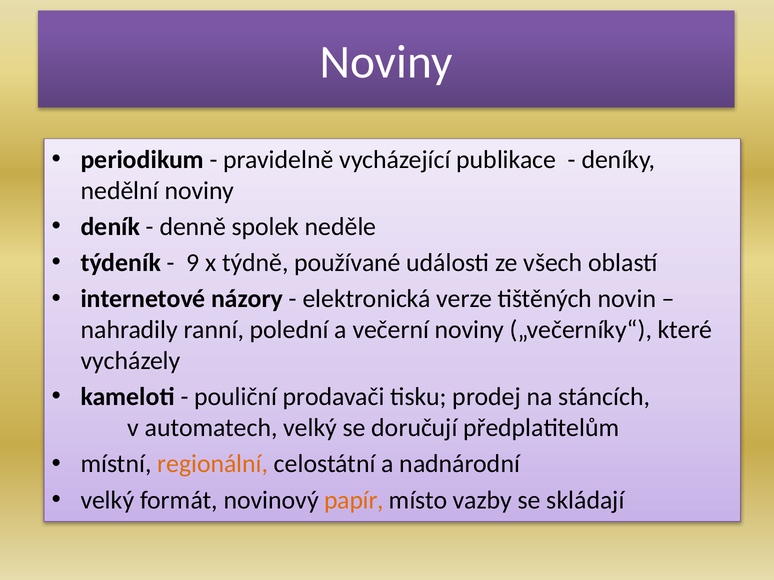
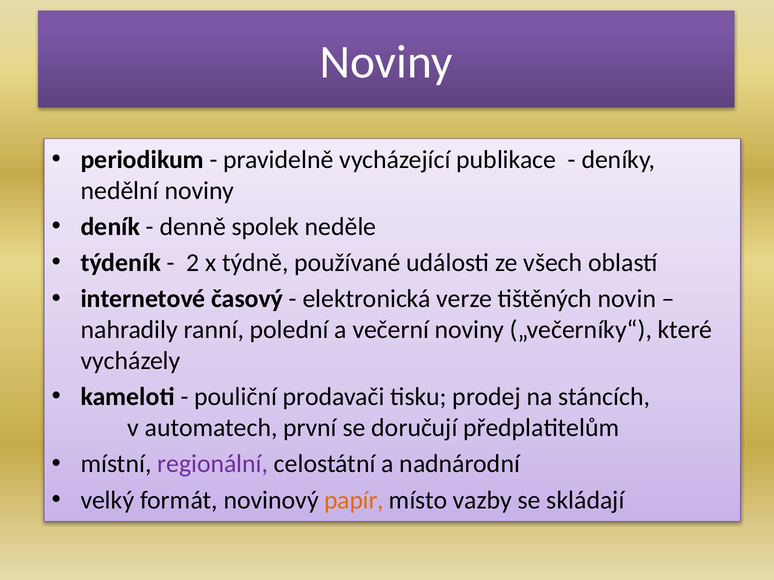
9: 9 -> 2
názory: názory -> časový
automatech velký: velký -> první
regionální colour: orange -> purple
